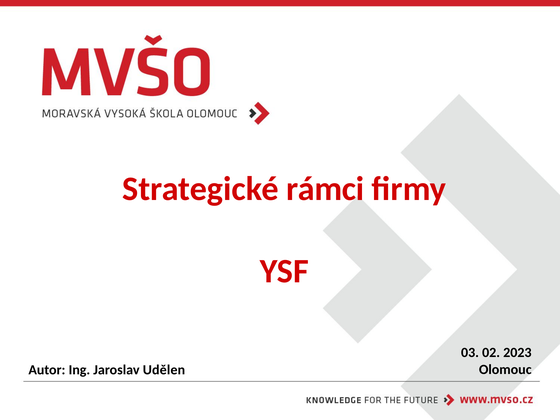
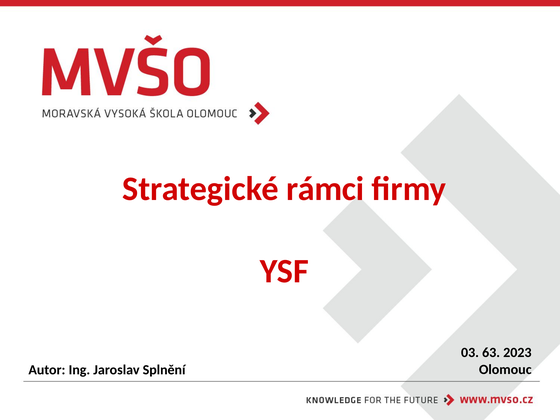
02: 02 -> 63
Udělen: Udělen -> Splnění
